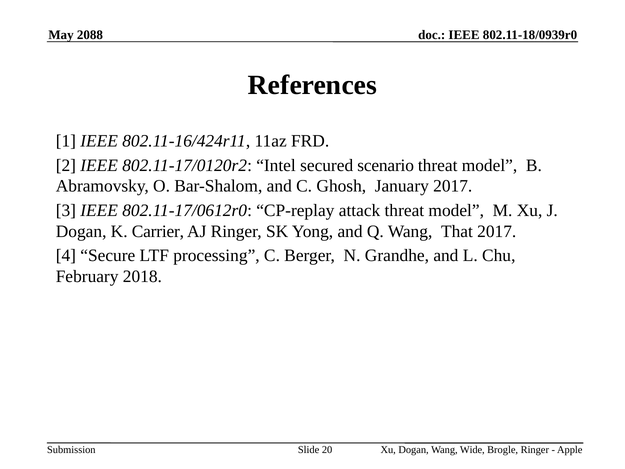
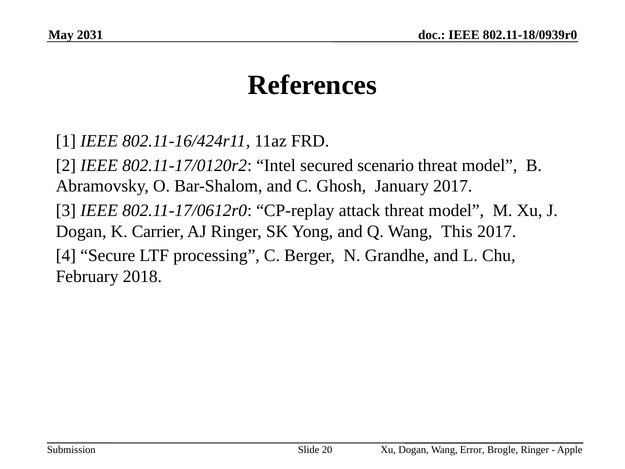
2088: 2088 -> 2031
That: That -> This
Wide: Wide -> Error
